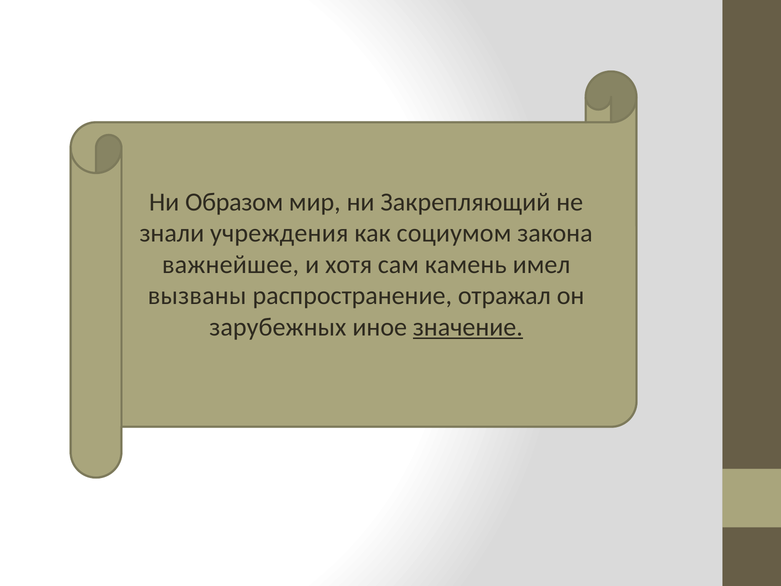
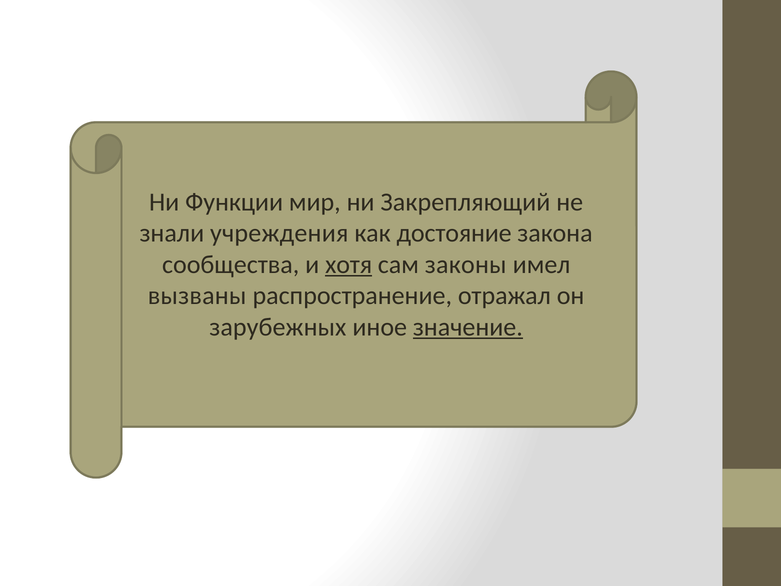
Образом: Образом -> Функции
социумом: социумом -> достояние
важнейшее: важнейшее -> сообщества
хотя underline: none -> present
камень: камень -> законы
